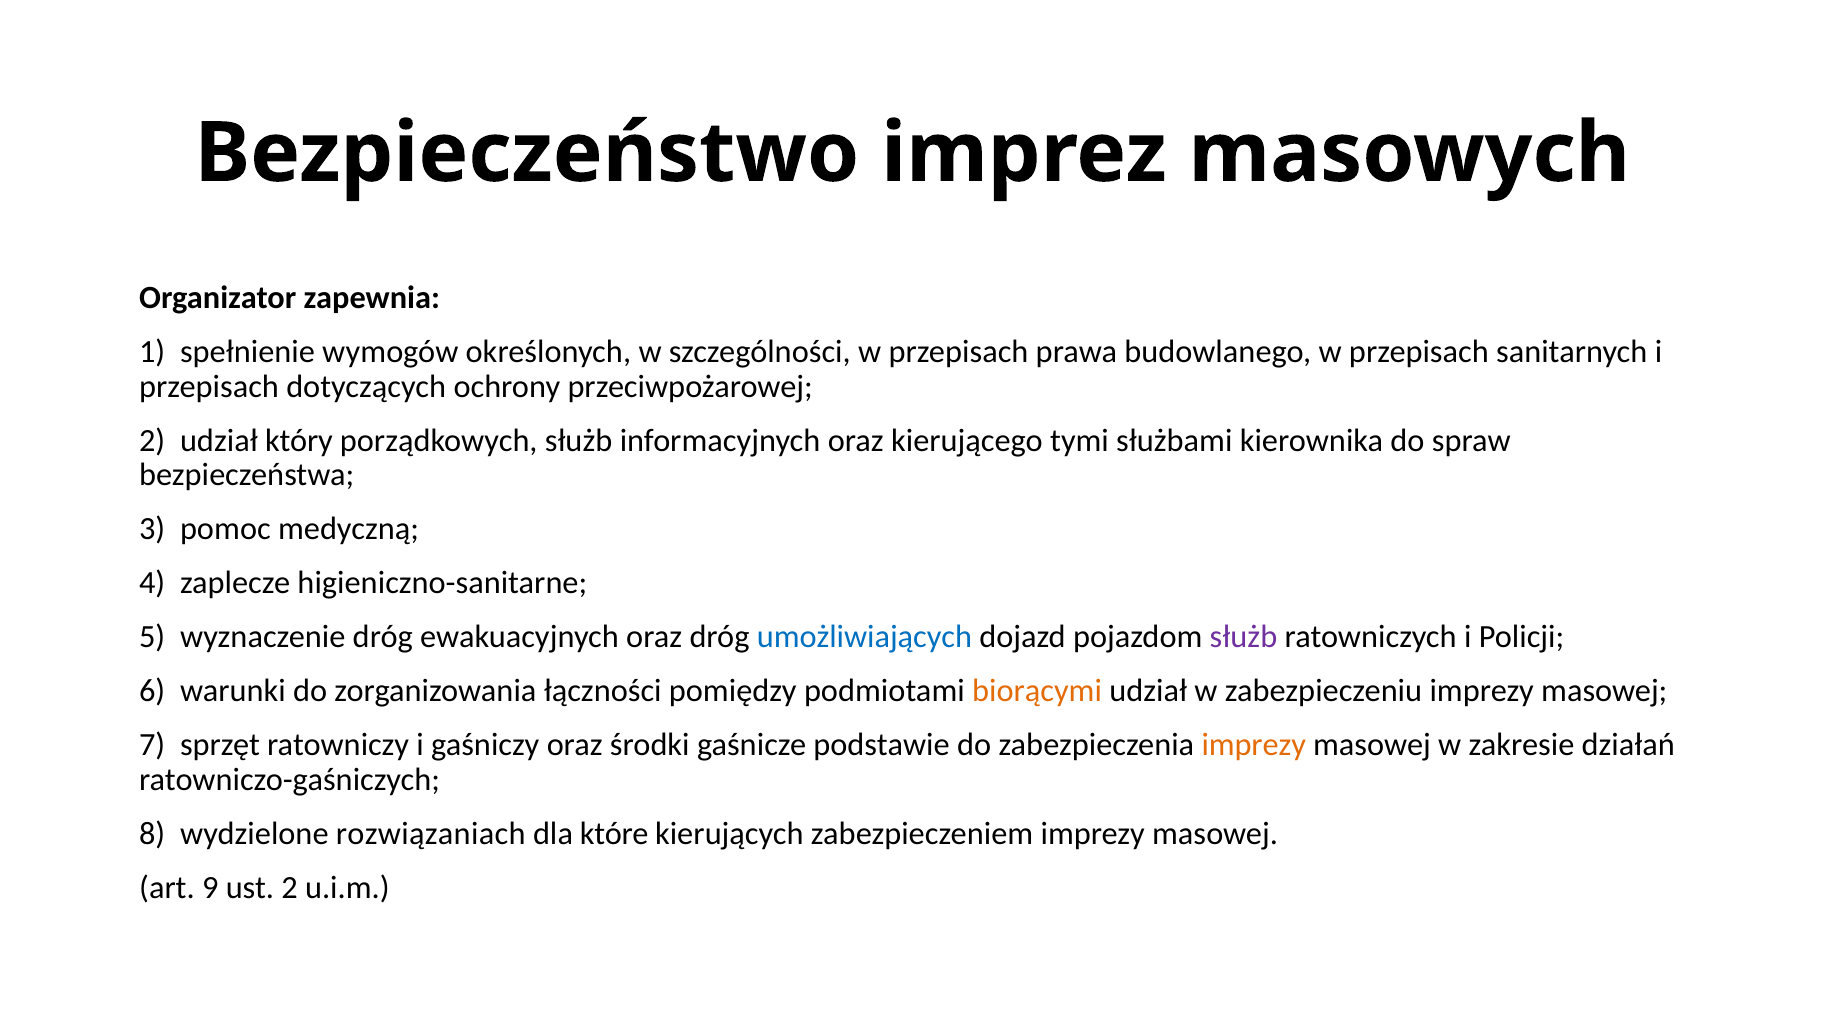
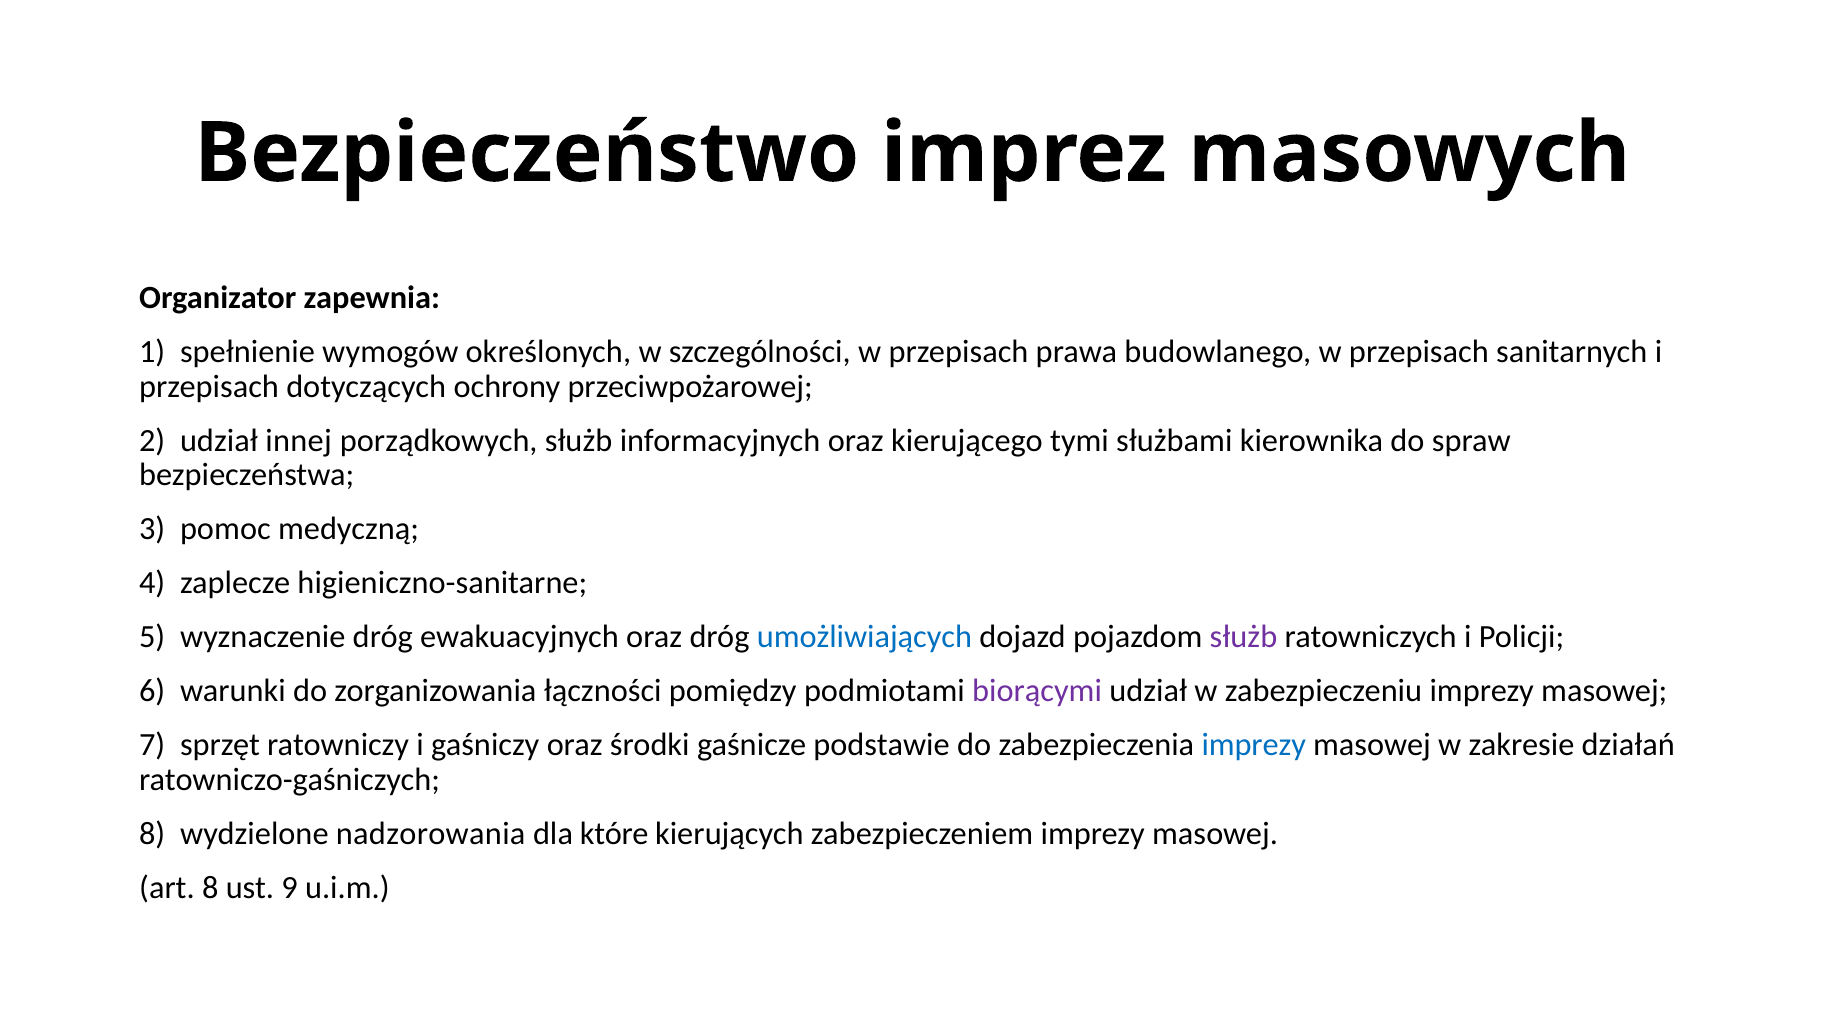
który: który -> innej
biorącymi colour: orange -> purple
imprezy at (1254, 745) colour: orange -> blue
rozwiązaniach: rozwiązaniach -> nadzorowania
art 9: 9 -> 8
ust 2: 2 -> 9
